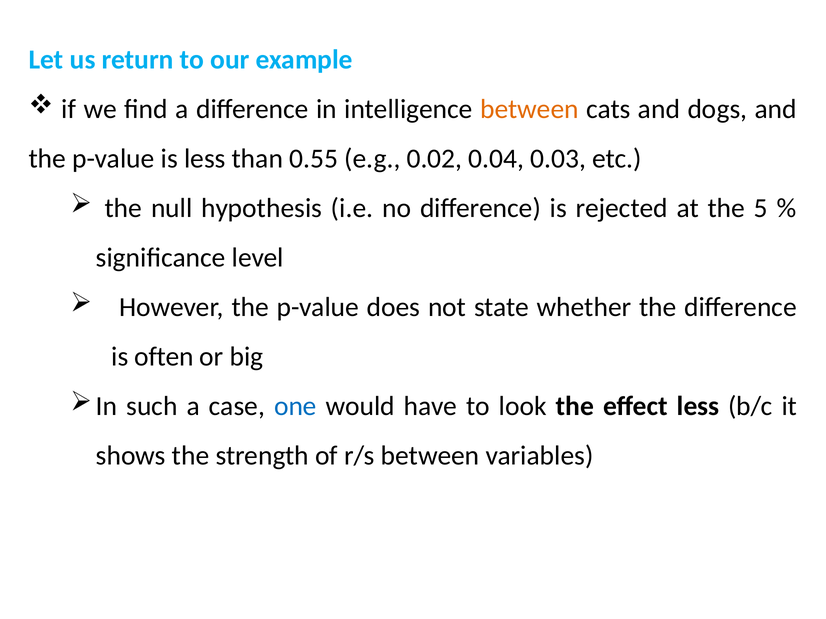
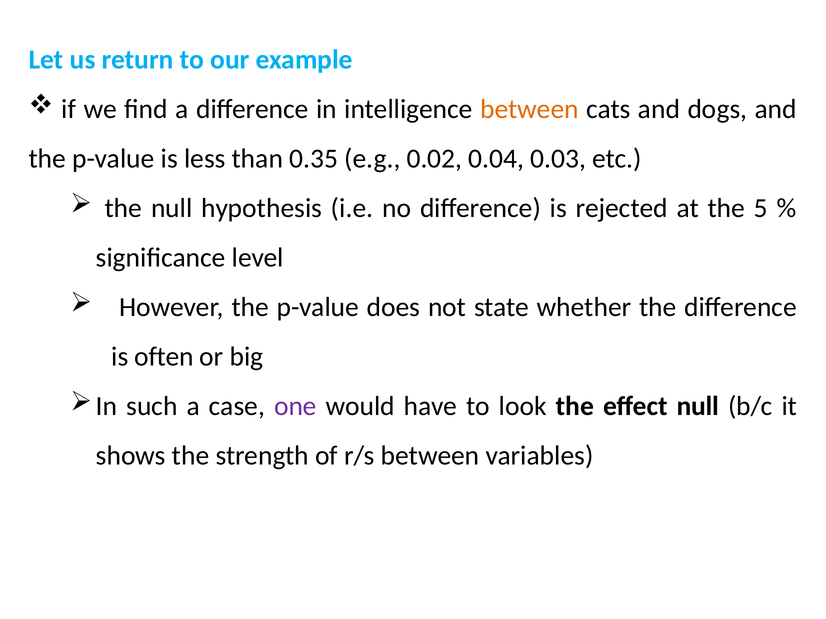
0.55: 0.55 -> 0.35
one colour: blue -> purple
effect less: less -> null
